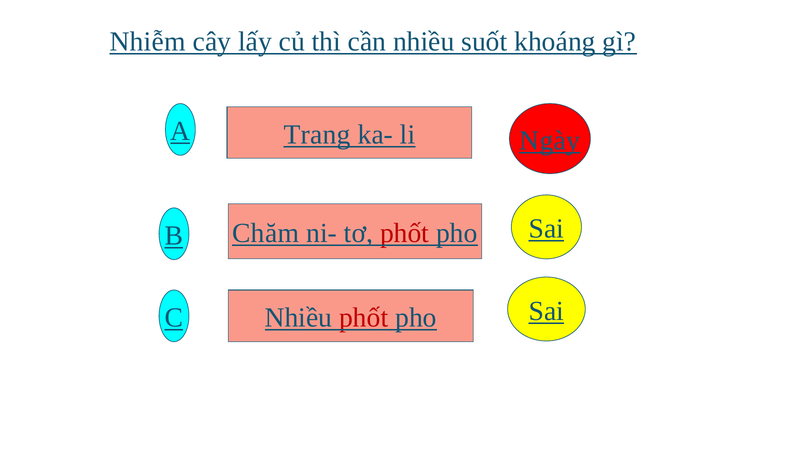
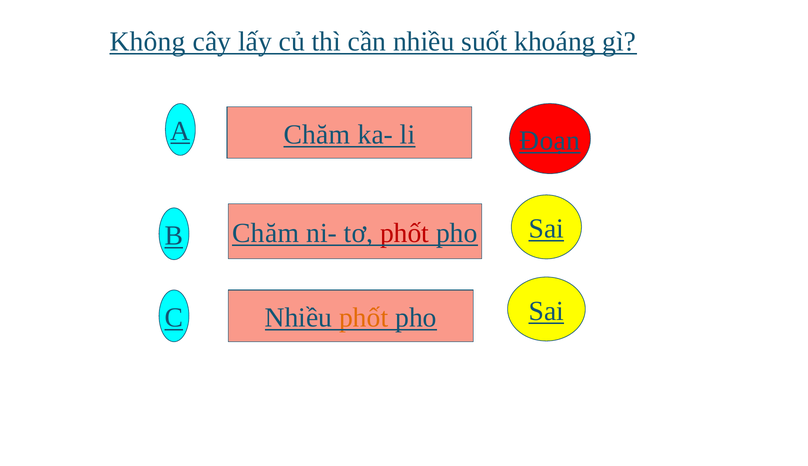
Nhiễm: Nhiễm -> Không
Trang at (317, 134): Trang -> Chăm
Ngày: Ngày -> Đoạn
phốt at (364, 318) colour: red -> orange
